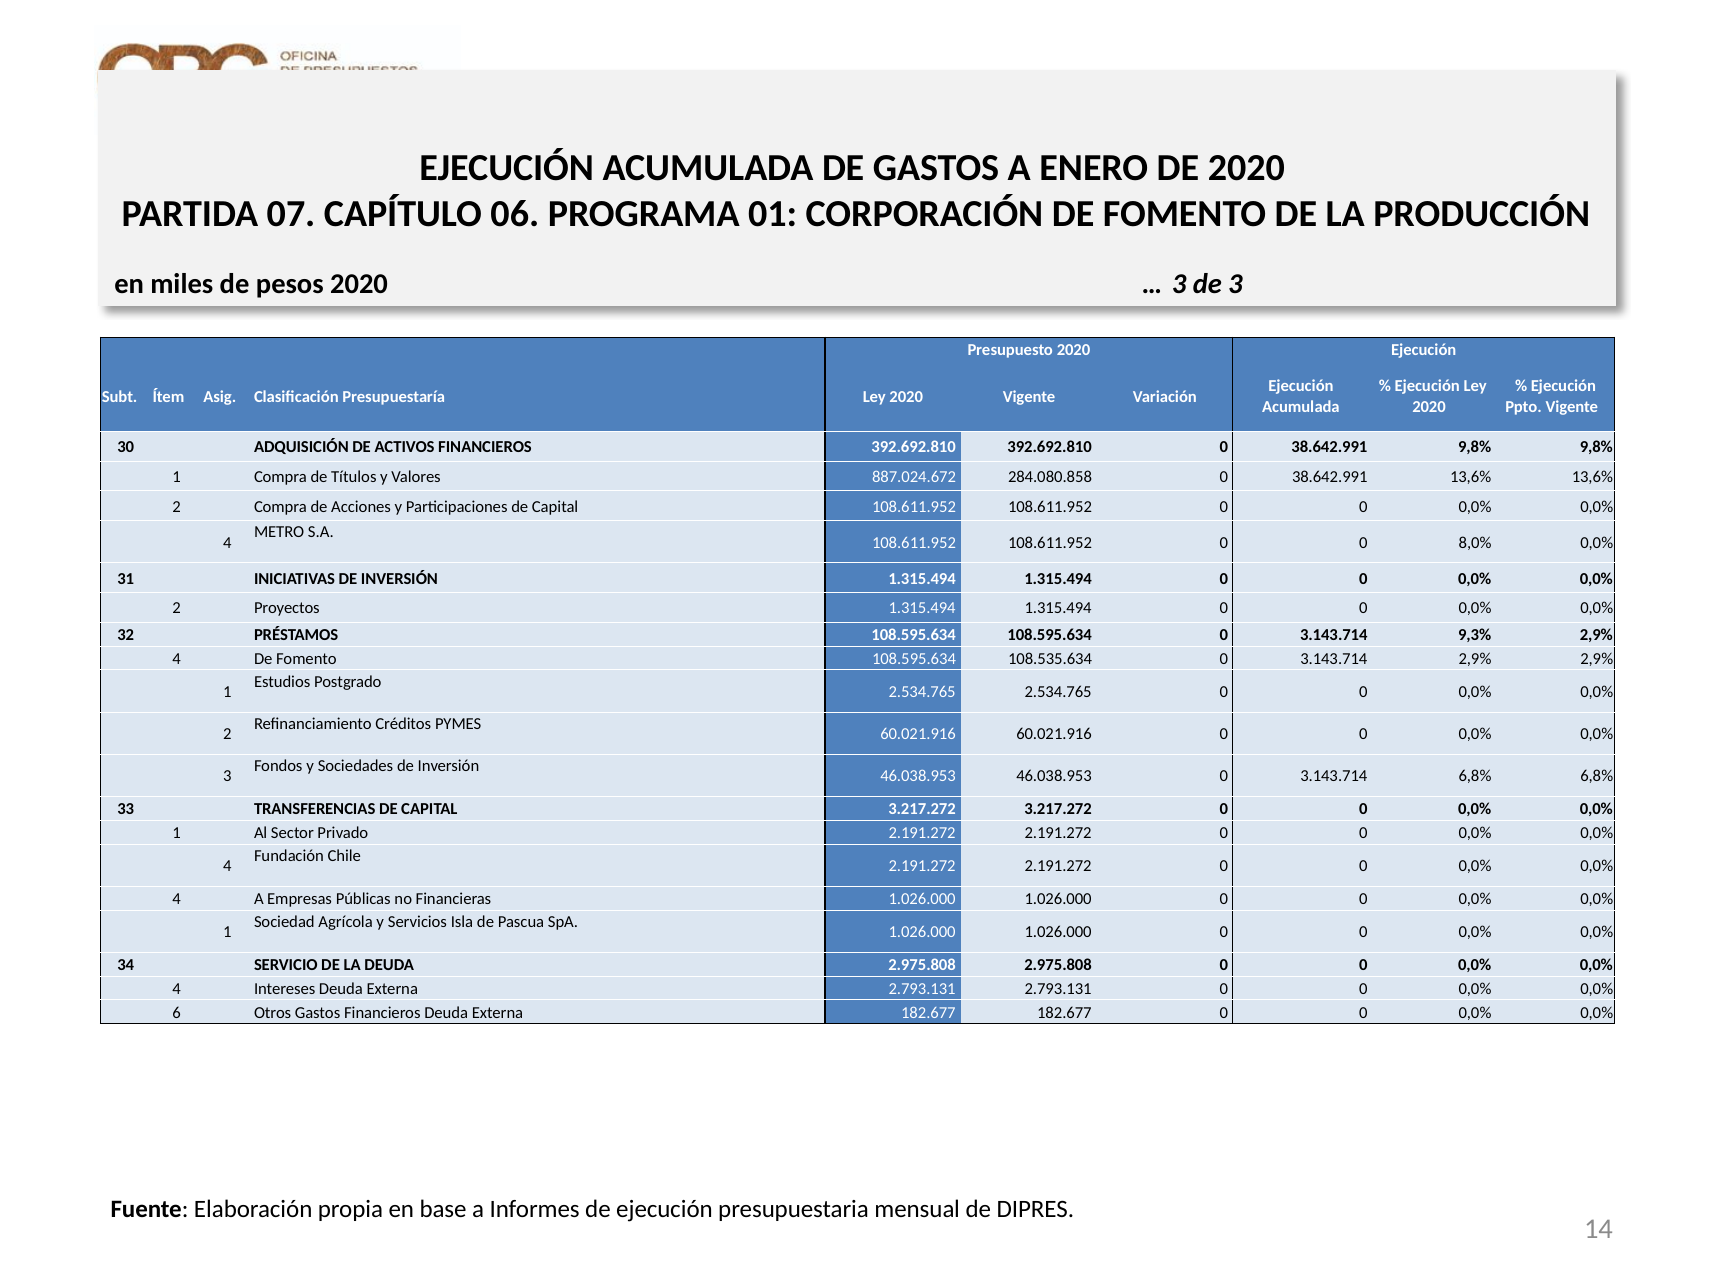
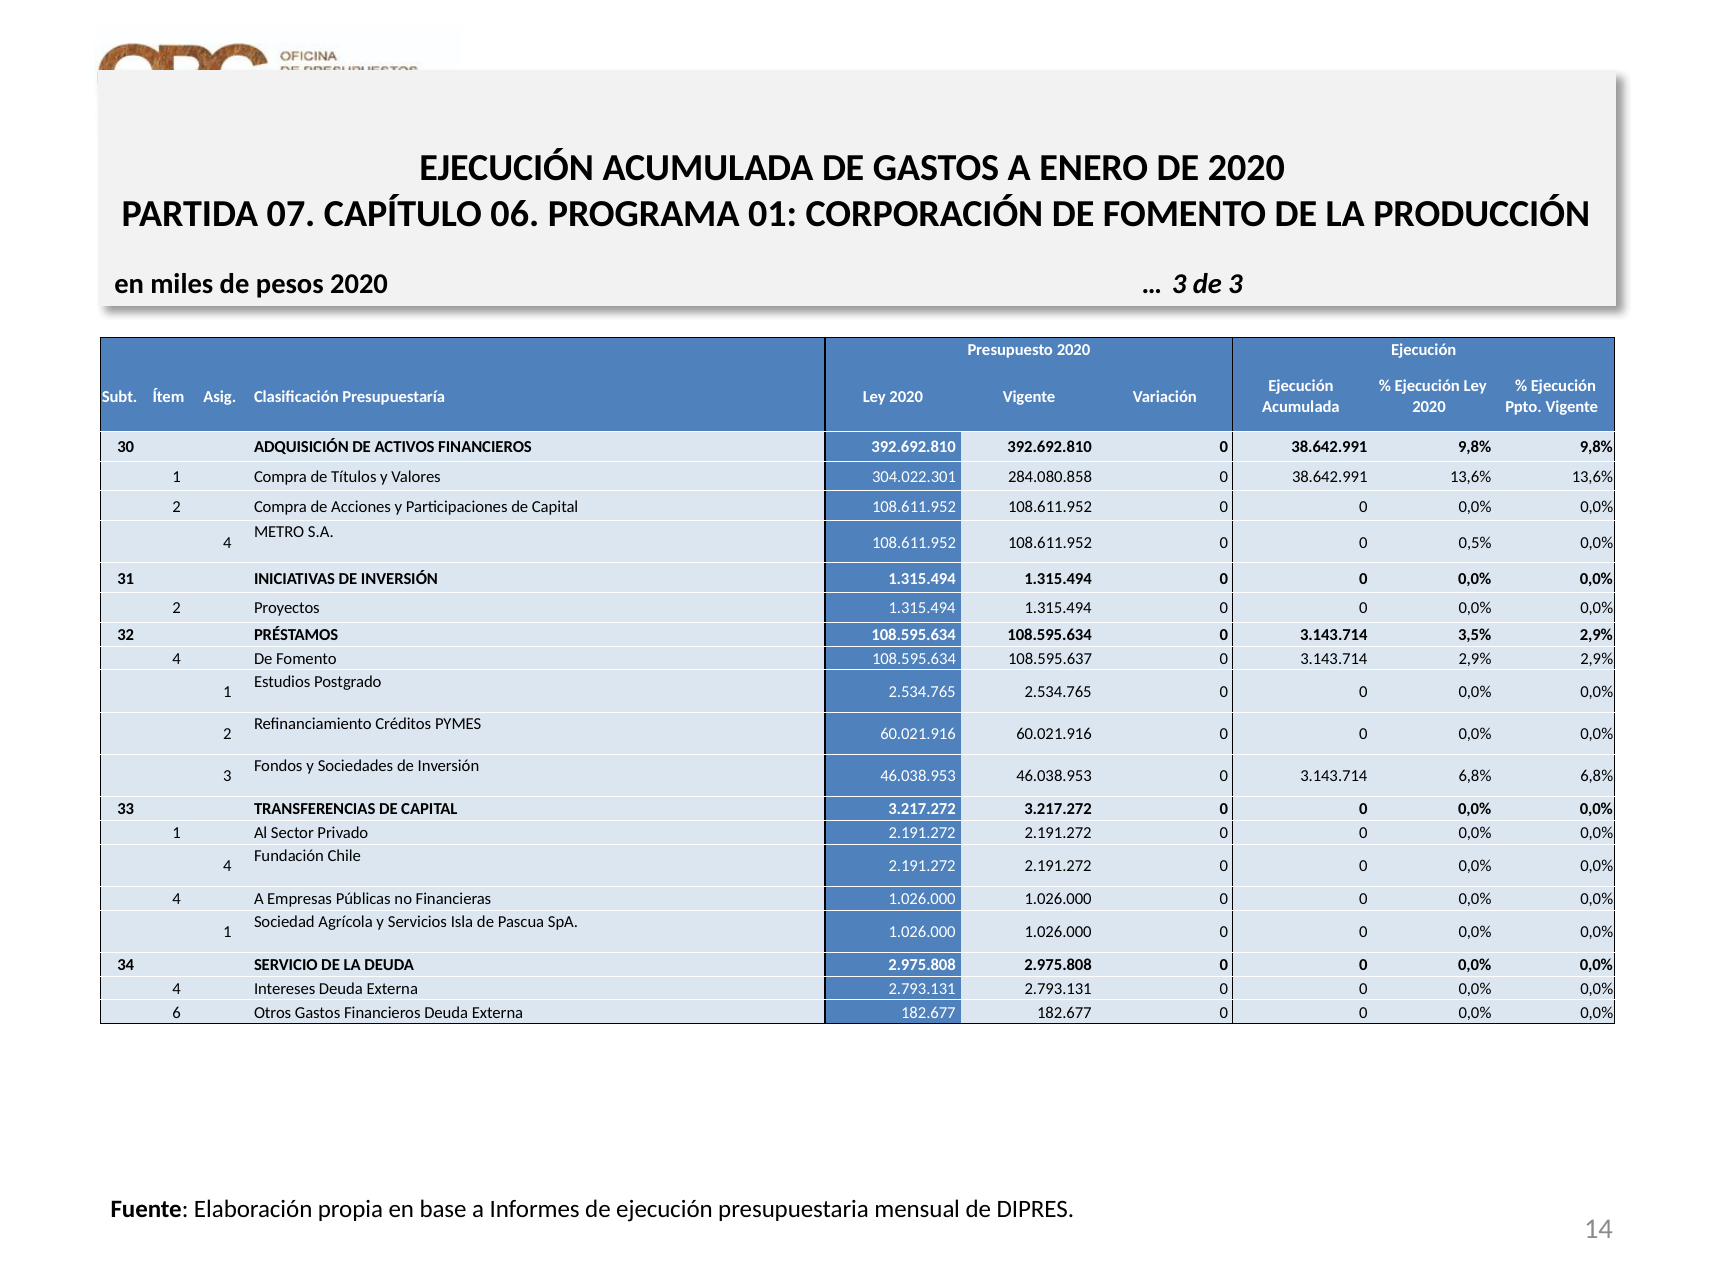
887.024.672: 887.024.672 -> 304.022.301
8,0%: 8,0% -> 0,5%
9,3%: 9,3% -> 3,5%
108.535.634: 108.535.634 -> 108.595.637
